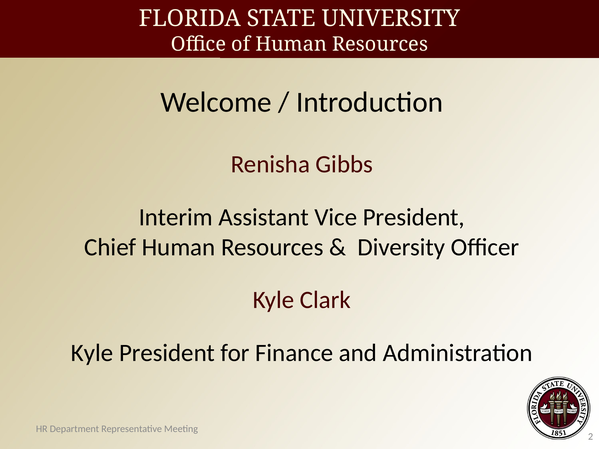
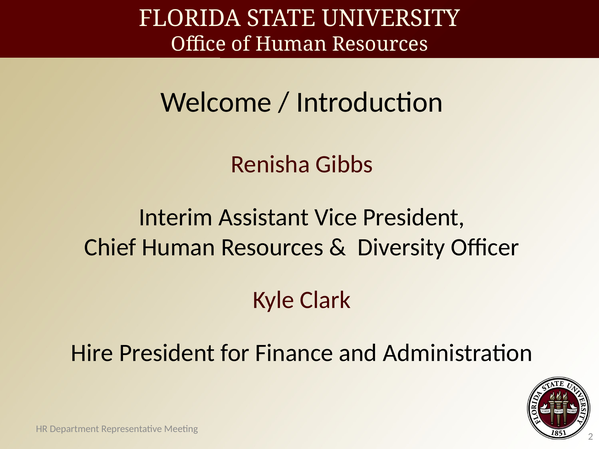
Kyle at (92, 353): Kyle -> Hire
